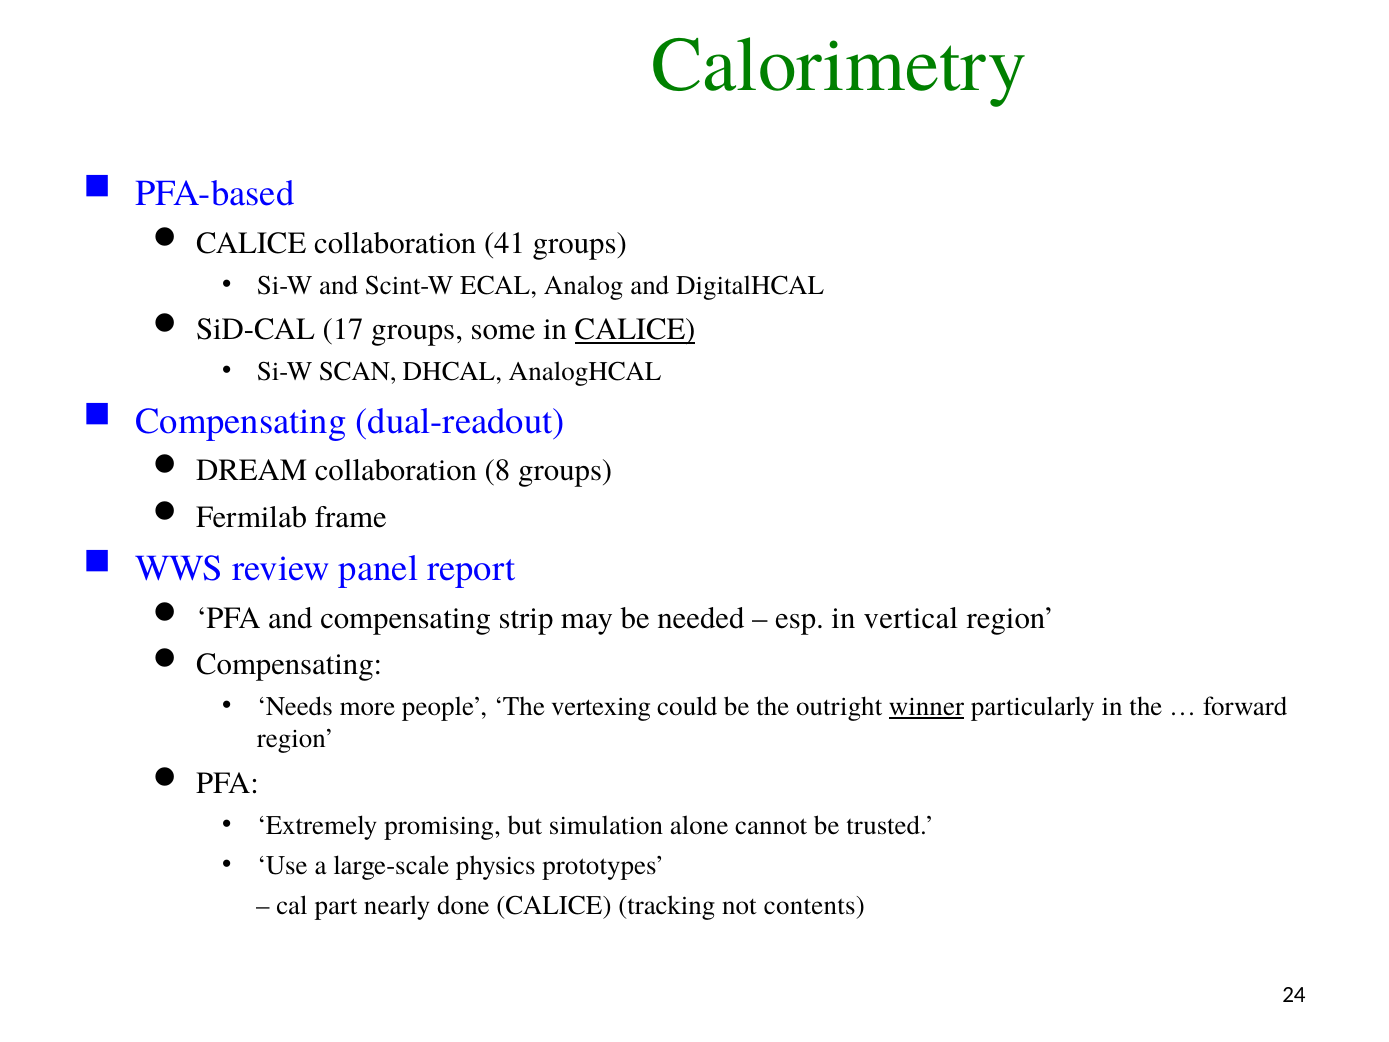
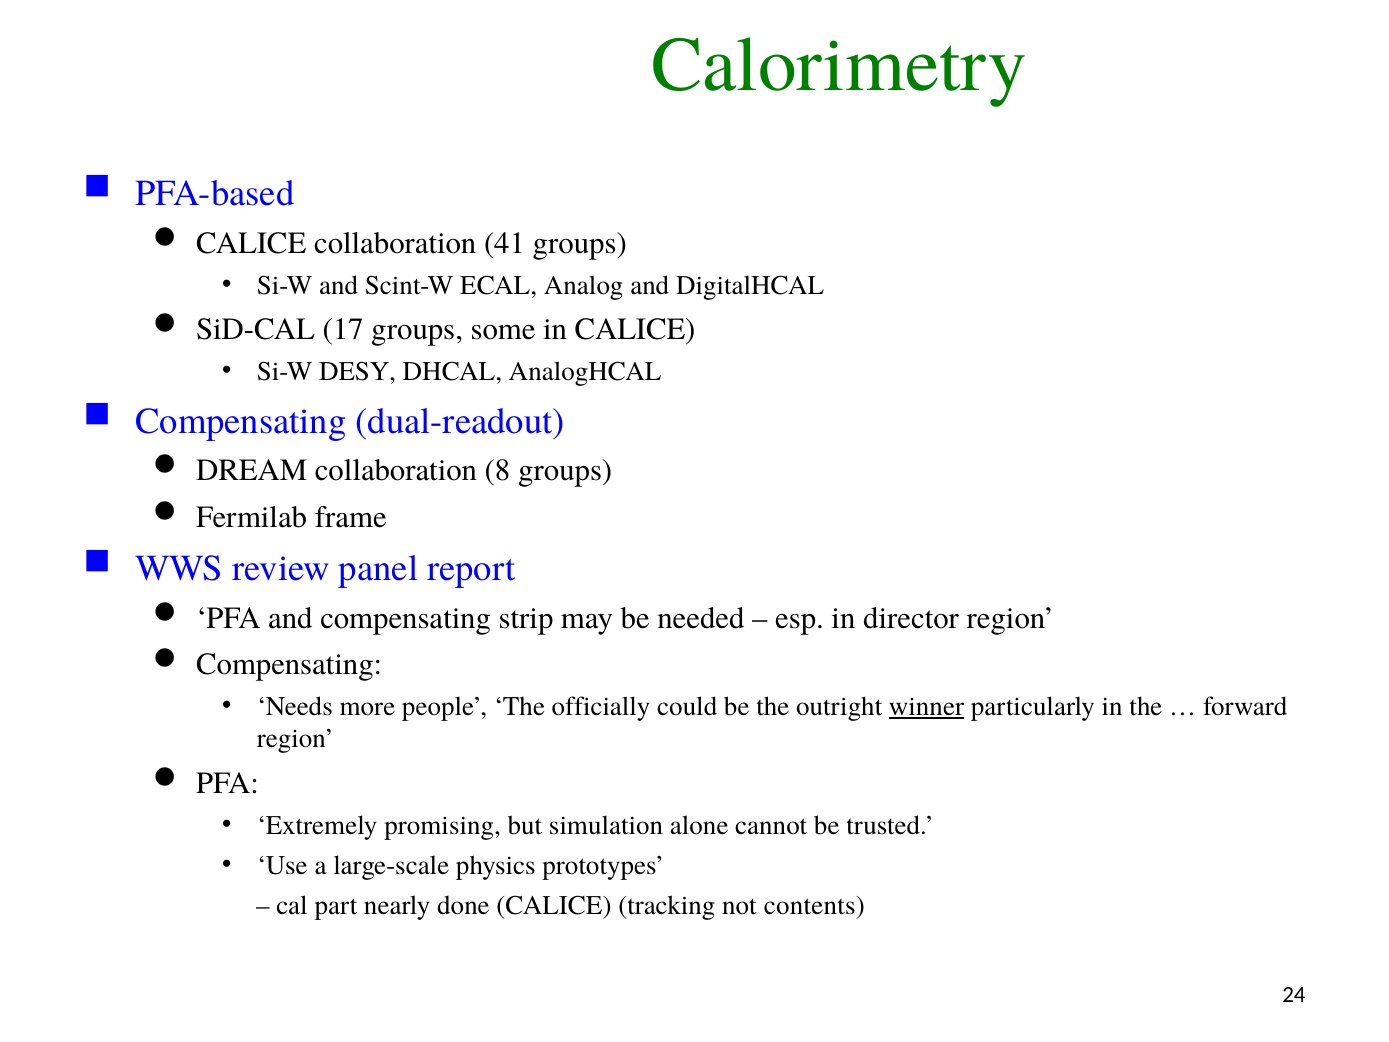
CALICE at (635, 329) underline: present -> none
SCAN: SCAN -> DESY
vertical: vertical -> director
vertexing: vertexing -> officially
